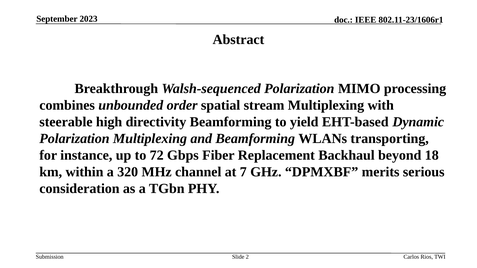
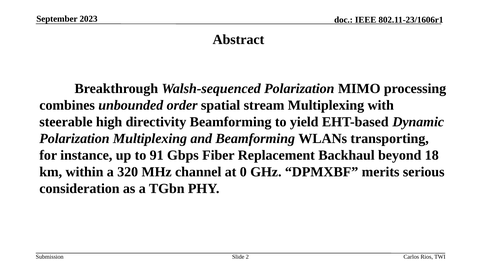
72: 72 -> 91
7: 7 -> 0
